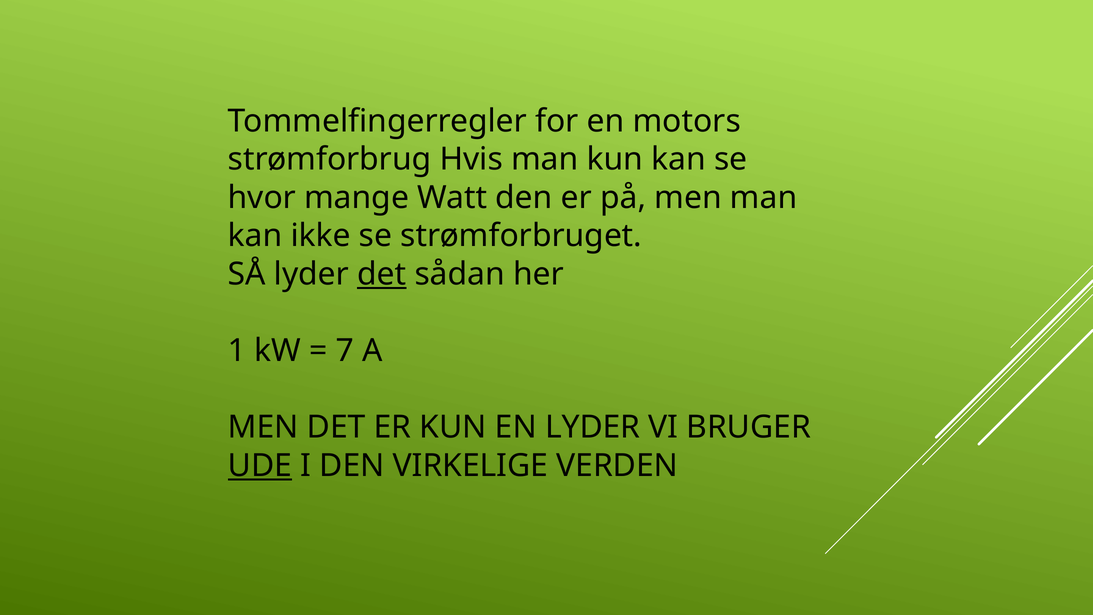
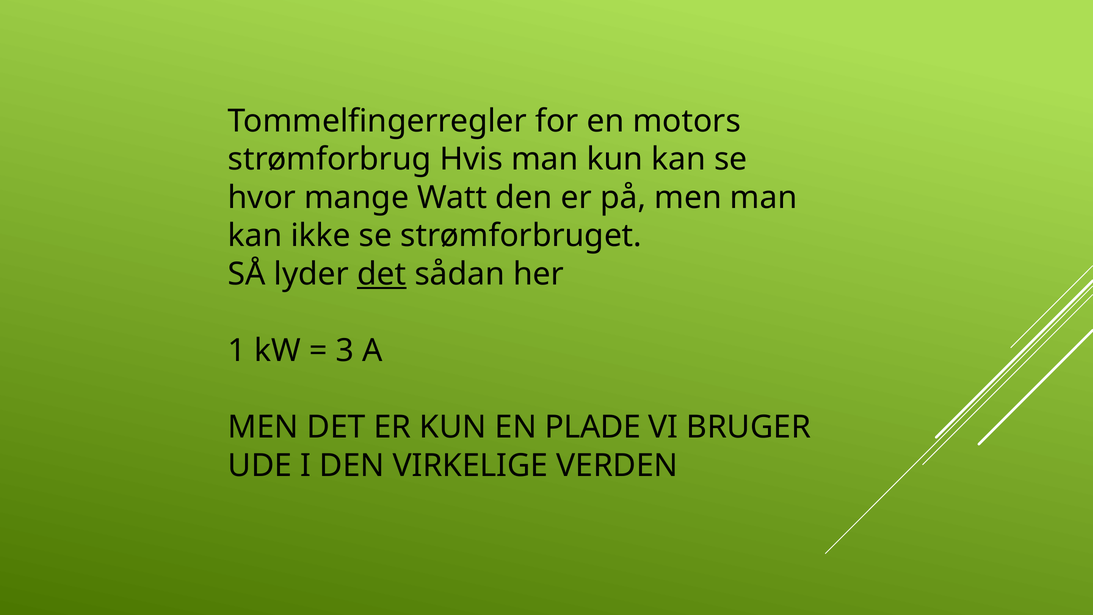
7: 7 -> 3
EN LYDER: LYDER -> PLADE
UDE underline: present -> none
